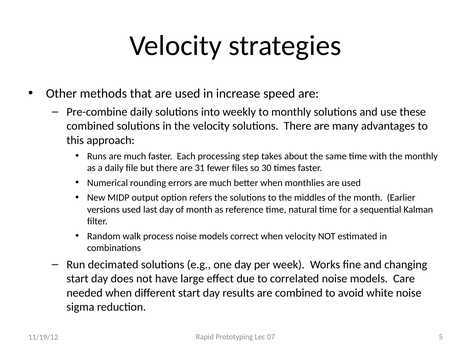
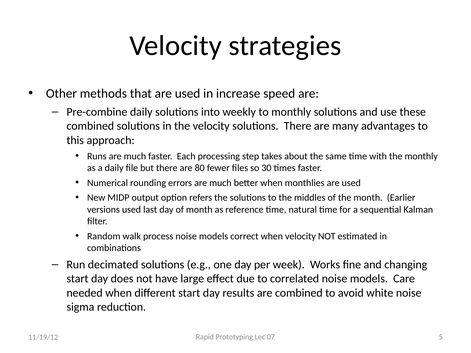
31: 31 -> 80
